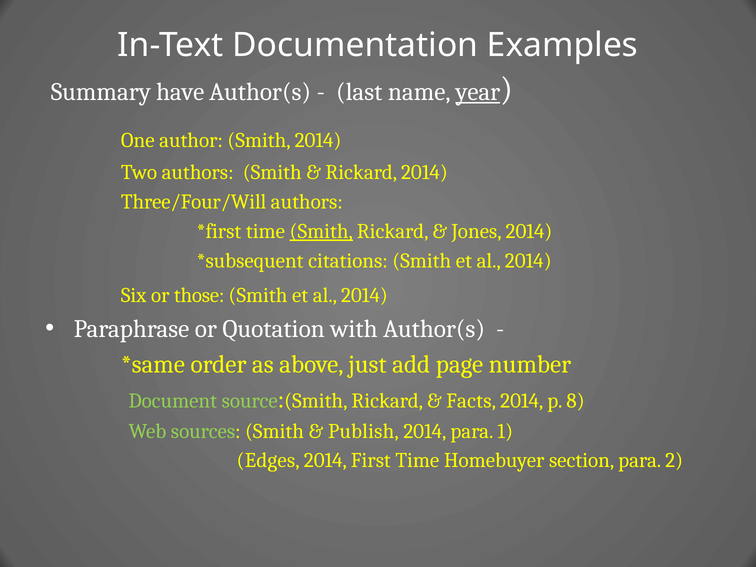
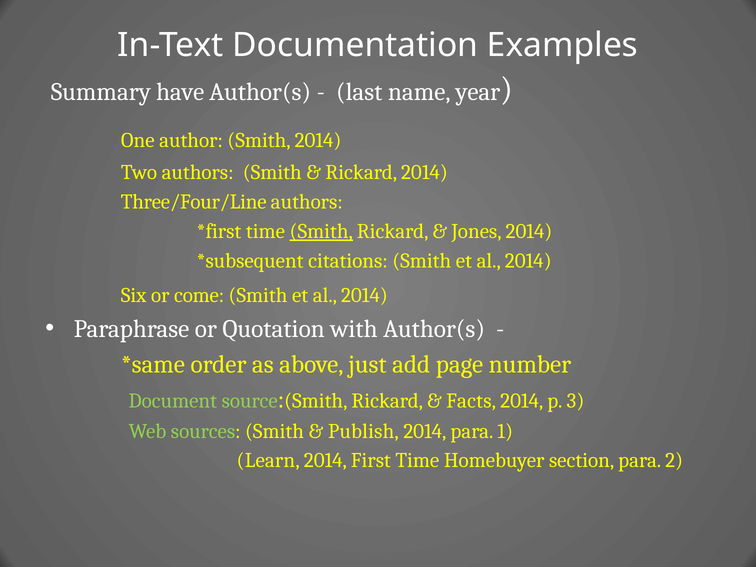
year underline: present -> none
Three/Four/Will: Three/Four/Will -> Three/Four/Line
those: those -> come
8: 8 -> 3
Edges: Edges -> Learn
